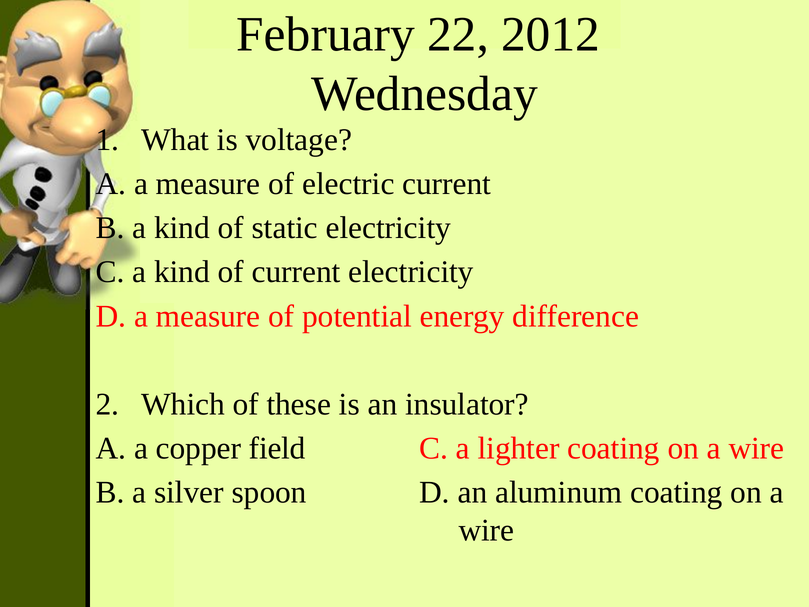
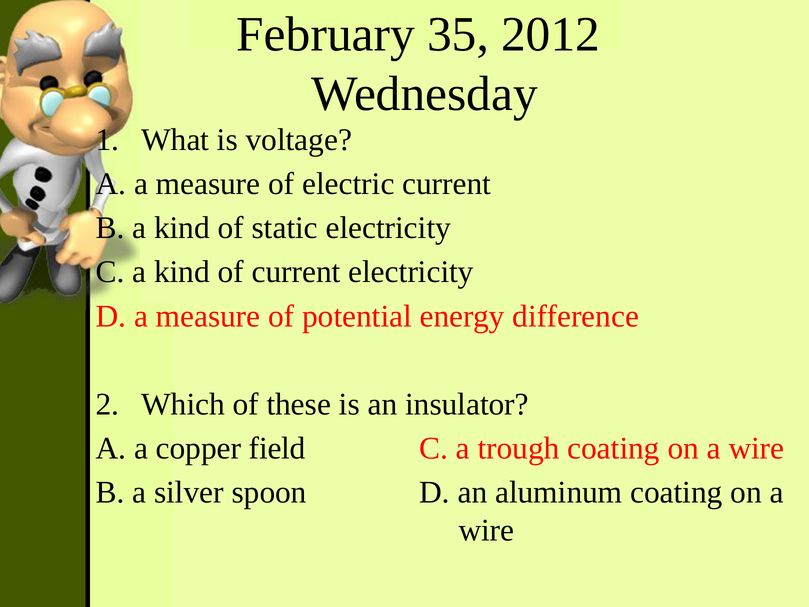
22: 22 -> 35
lighter: lighter -> trough
